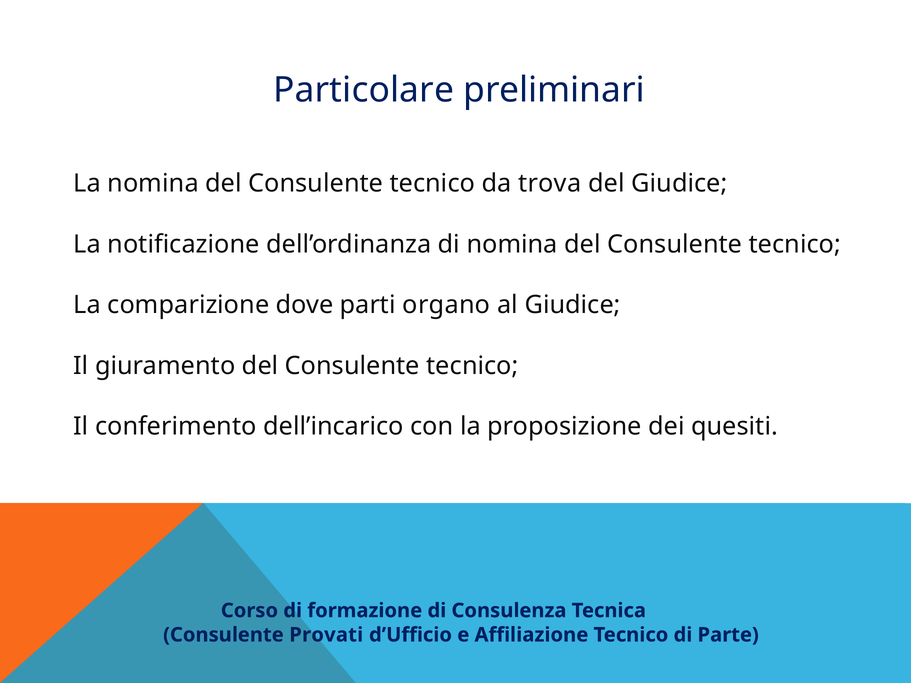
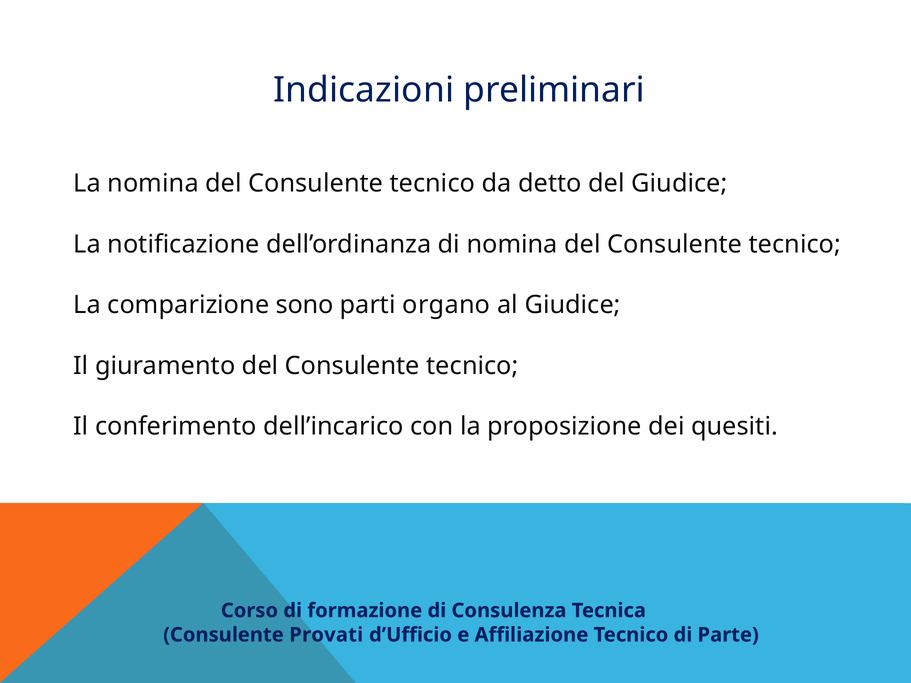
Particolare: Particolare -> Indicazioni
trova: trova -> detto
dove: dove -> sono
